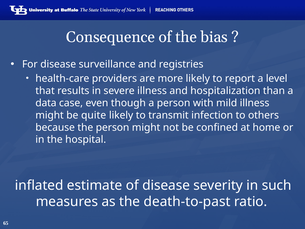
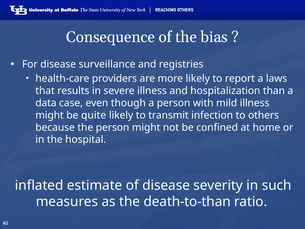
level: level -> laws
death-to-past: death-to-past -> death-to-than
